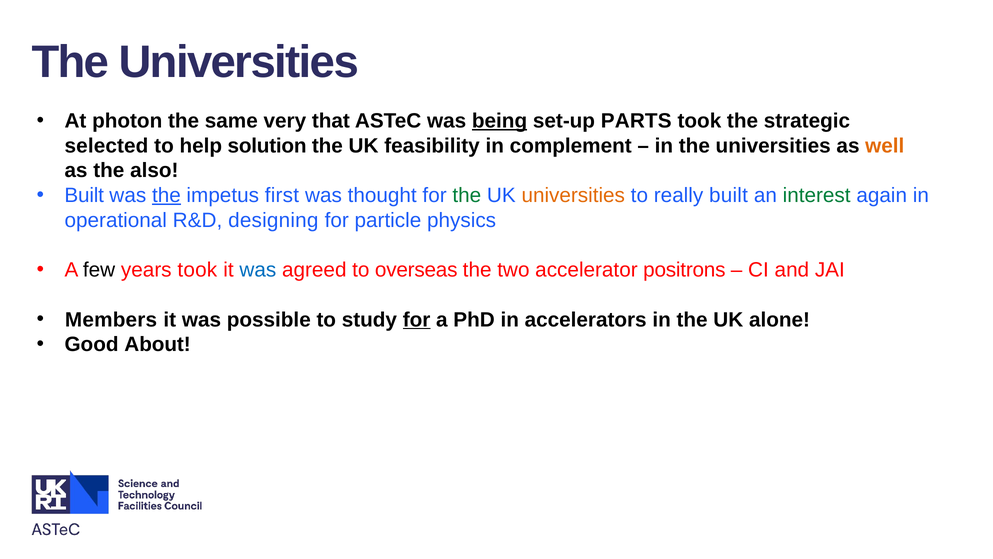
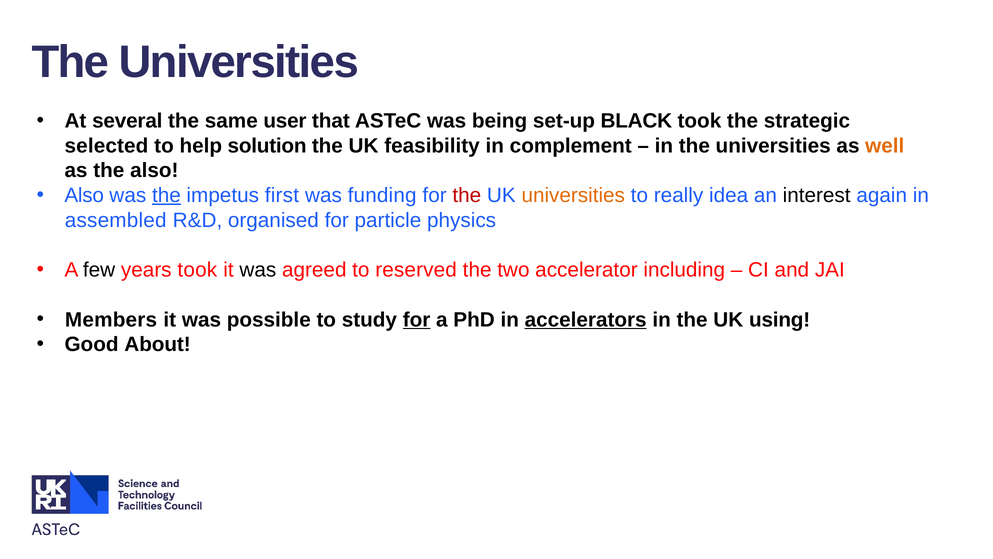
photon: photon -> several
very: very -> user
being underline: present -> none
PARTS: PARTS -> BLACK
Built at (84, 195): Built -> Also
thought: thought -> funding
the at (467, 195) colour: green -> red
really built: built -> idea
interest colour: green -> black
operational: operational -> assembled
designing: designing -> organised
was at (258, 270) colour: blue -> black
overseas: overseas -> reserved
positrons: positrons -> including
accelerators underline: none -> present
alone: alone -> using
